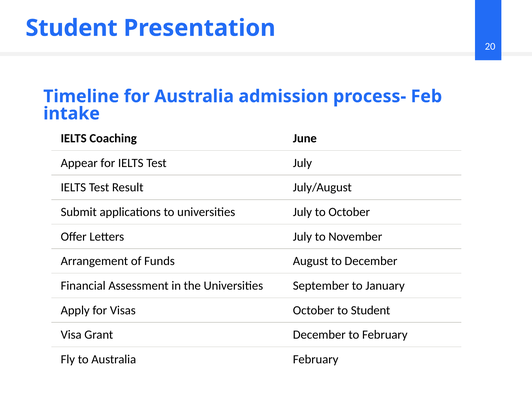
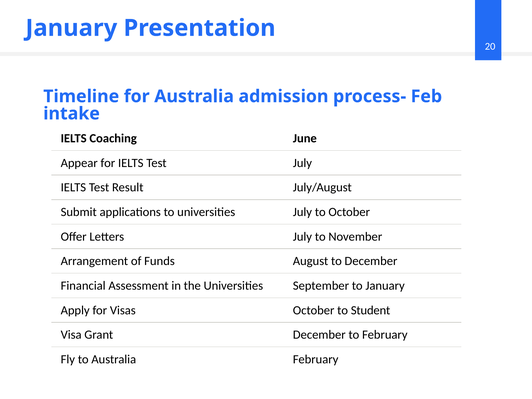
Student at (72, 28): Student -> January
